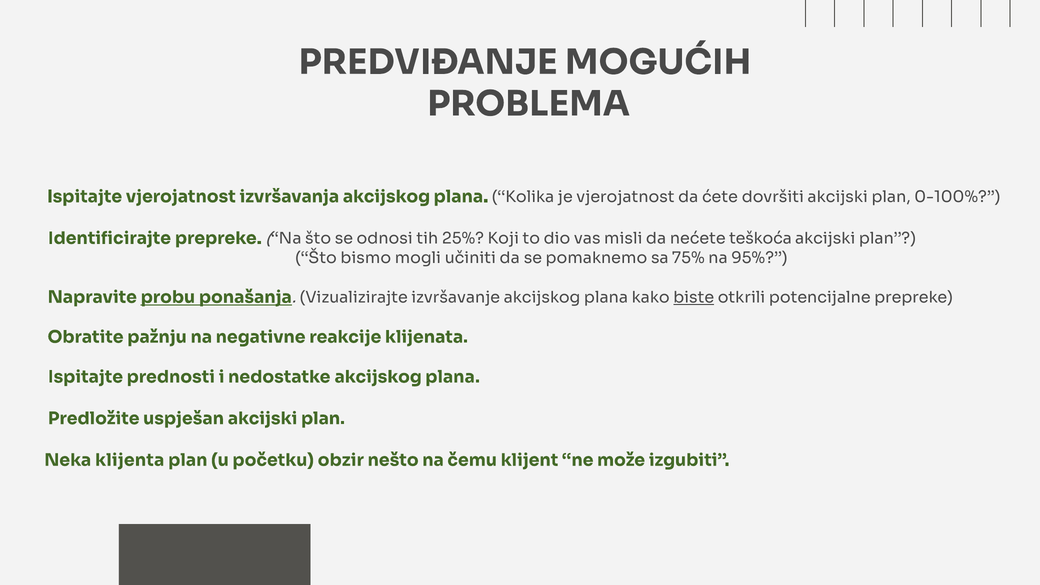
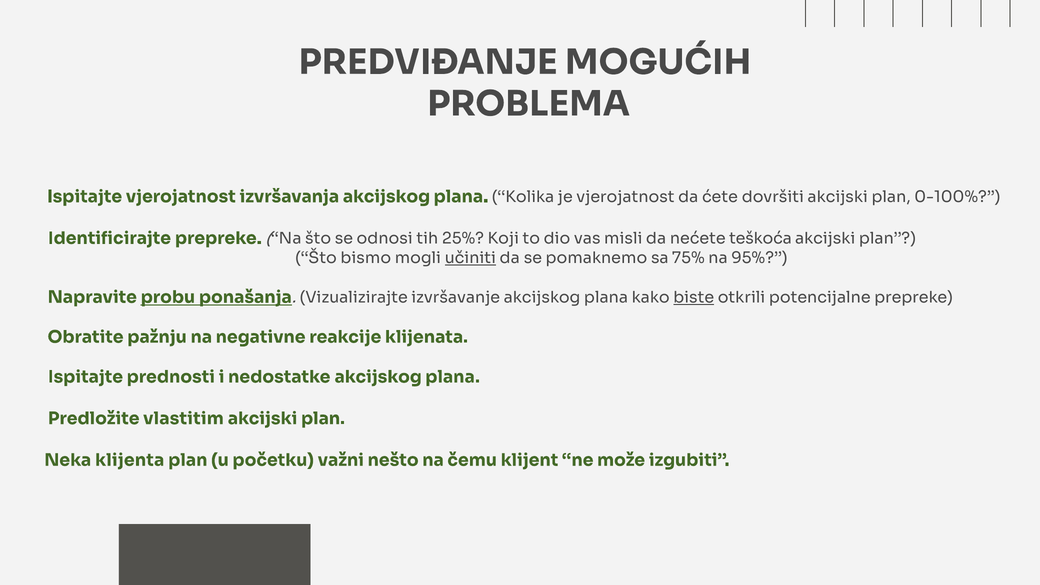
učiniti underline: none -> present
uspješan: uspješan -> vlastitim
obzir: obzir -> važni
